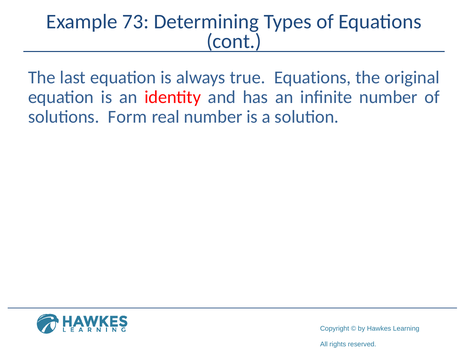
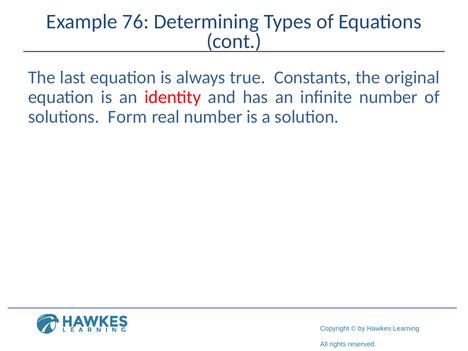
73: 73 -> 76
true Equations: Equations -> Constants
